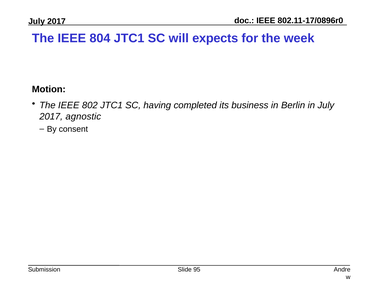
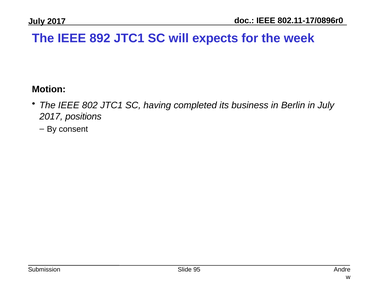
804: 804 -> 892
agnostic: agnostic -> positions
